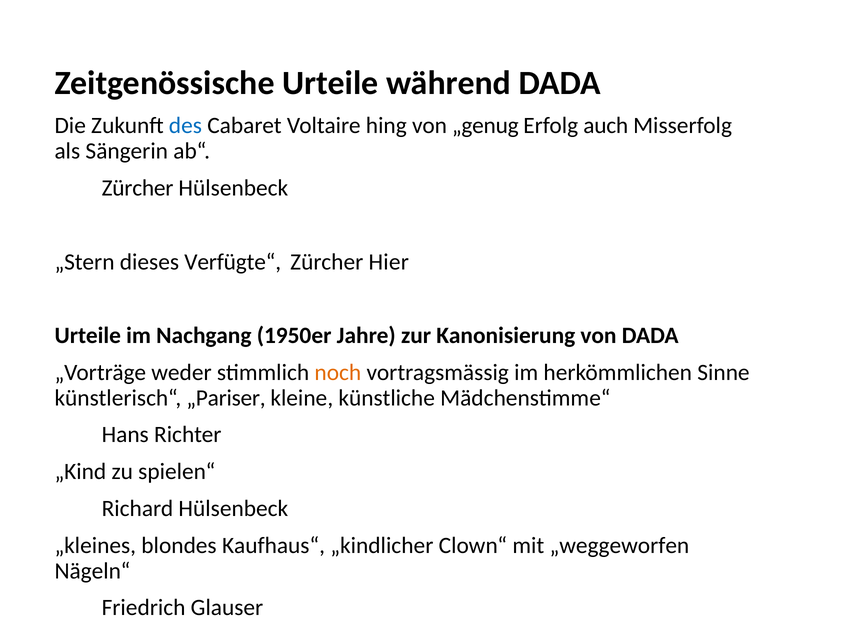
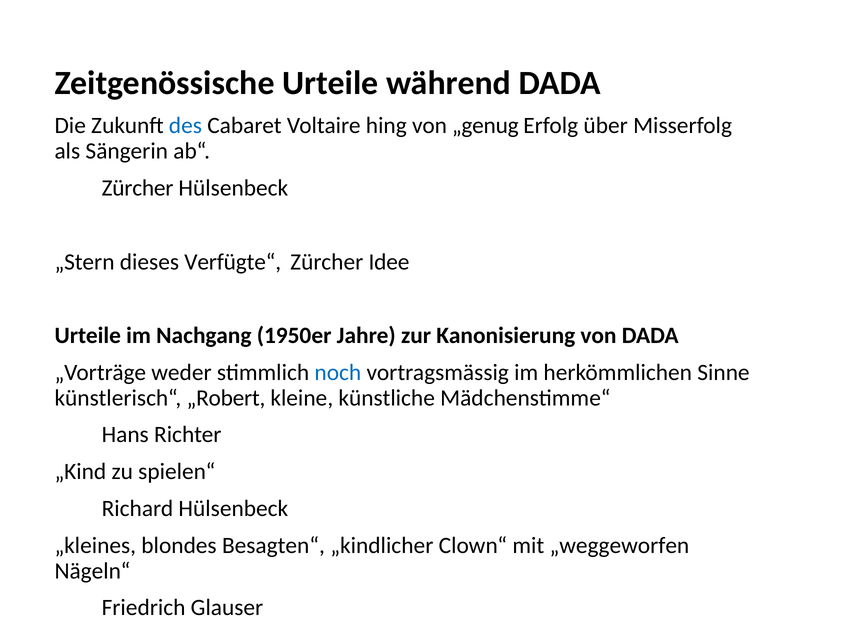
auch: auch -> über
Hier: Hier -> Idee
noch colour: orange -> blue
„Pariser: „Pariser -> „Robert
Kaufhaus“: Kaufhaus“ -> Besagten“
